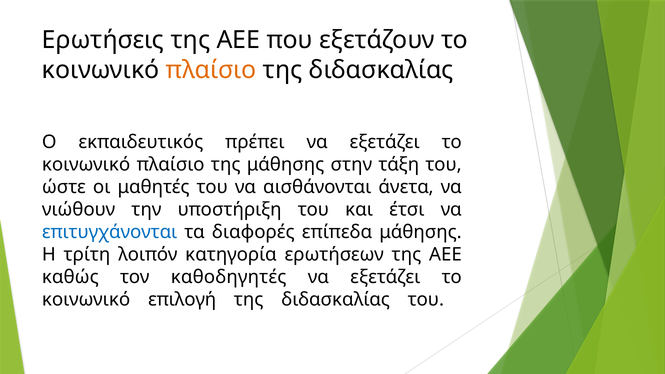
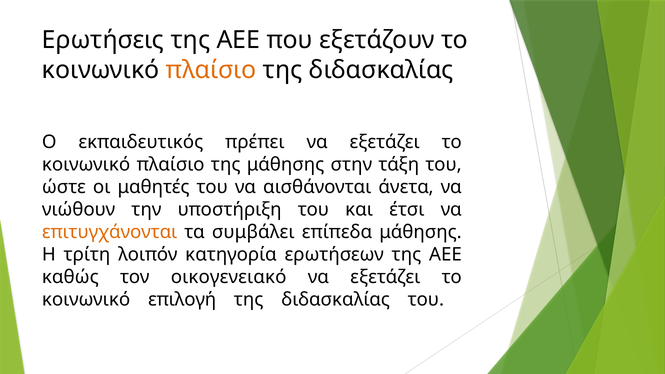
επιτυγχάνονται colour: blue -> orange
διαφορές: διαφορές -> συμβάλει
καθοδηγητές: καθοδηγητές -> οικογενειακό
